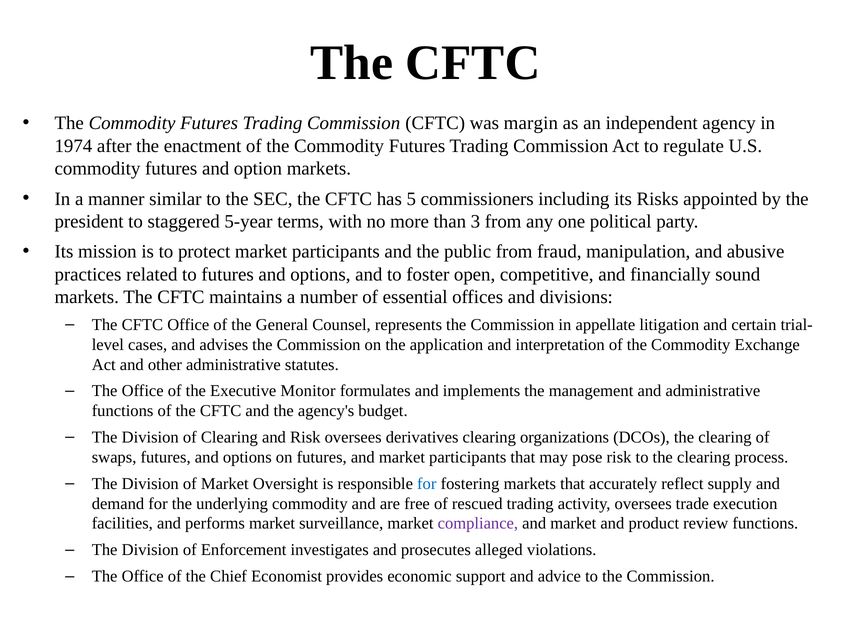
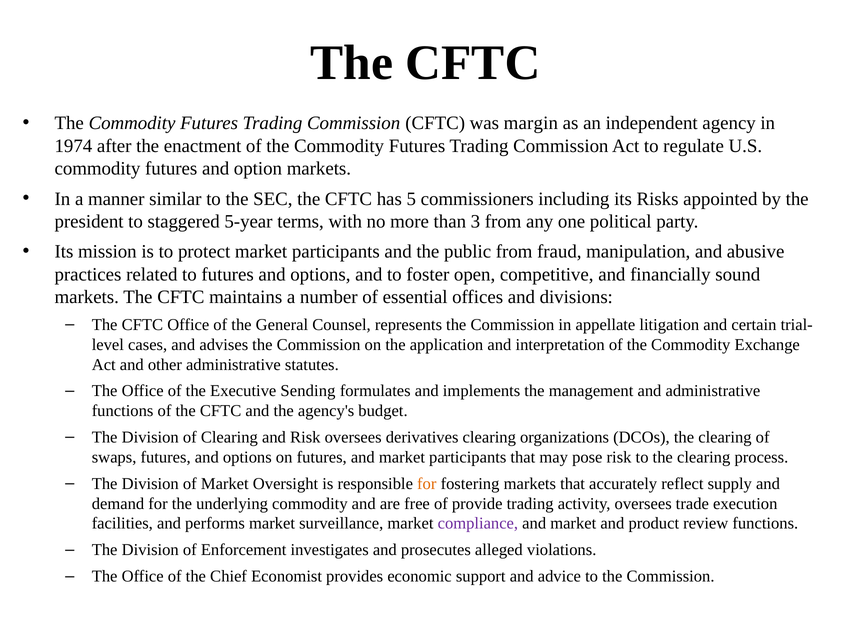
Monitor: Monitor -> Sending
for at (427, 484) colour: blue -> orange
rescued: rescued -> provide
